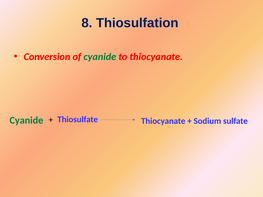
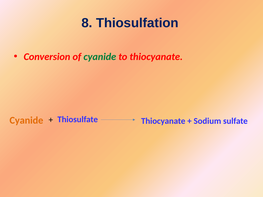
Cyanide at (26, 121) colour: green -> orange
